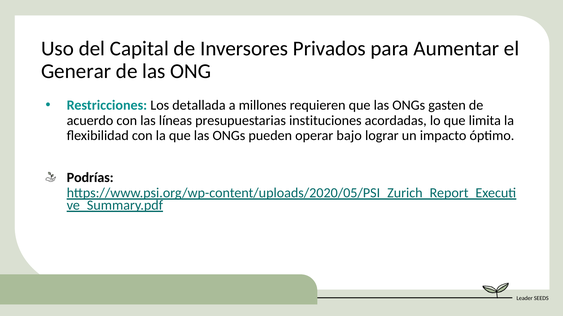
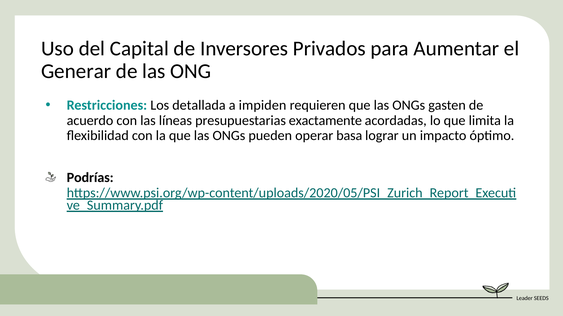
millones: millones -> impiden
instituciones: instituciones -> exactamente
bajo: bajo -> basa
